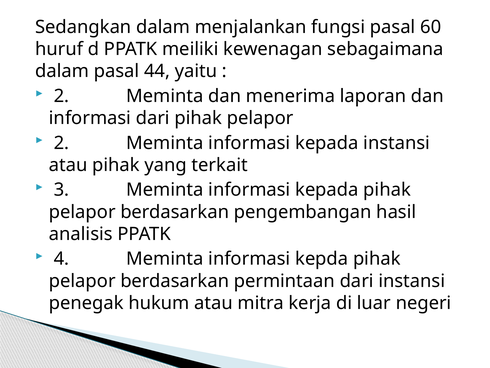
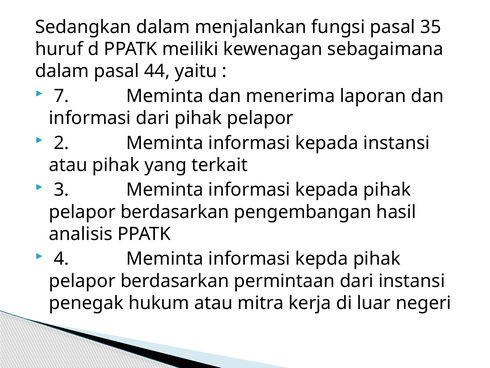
60: 60 -> 35
2 at (61, 96): 2 -> 7
